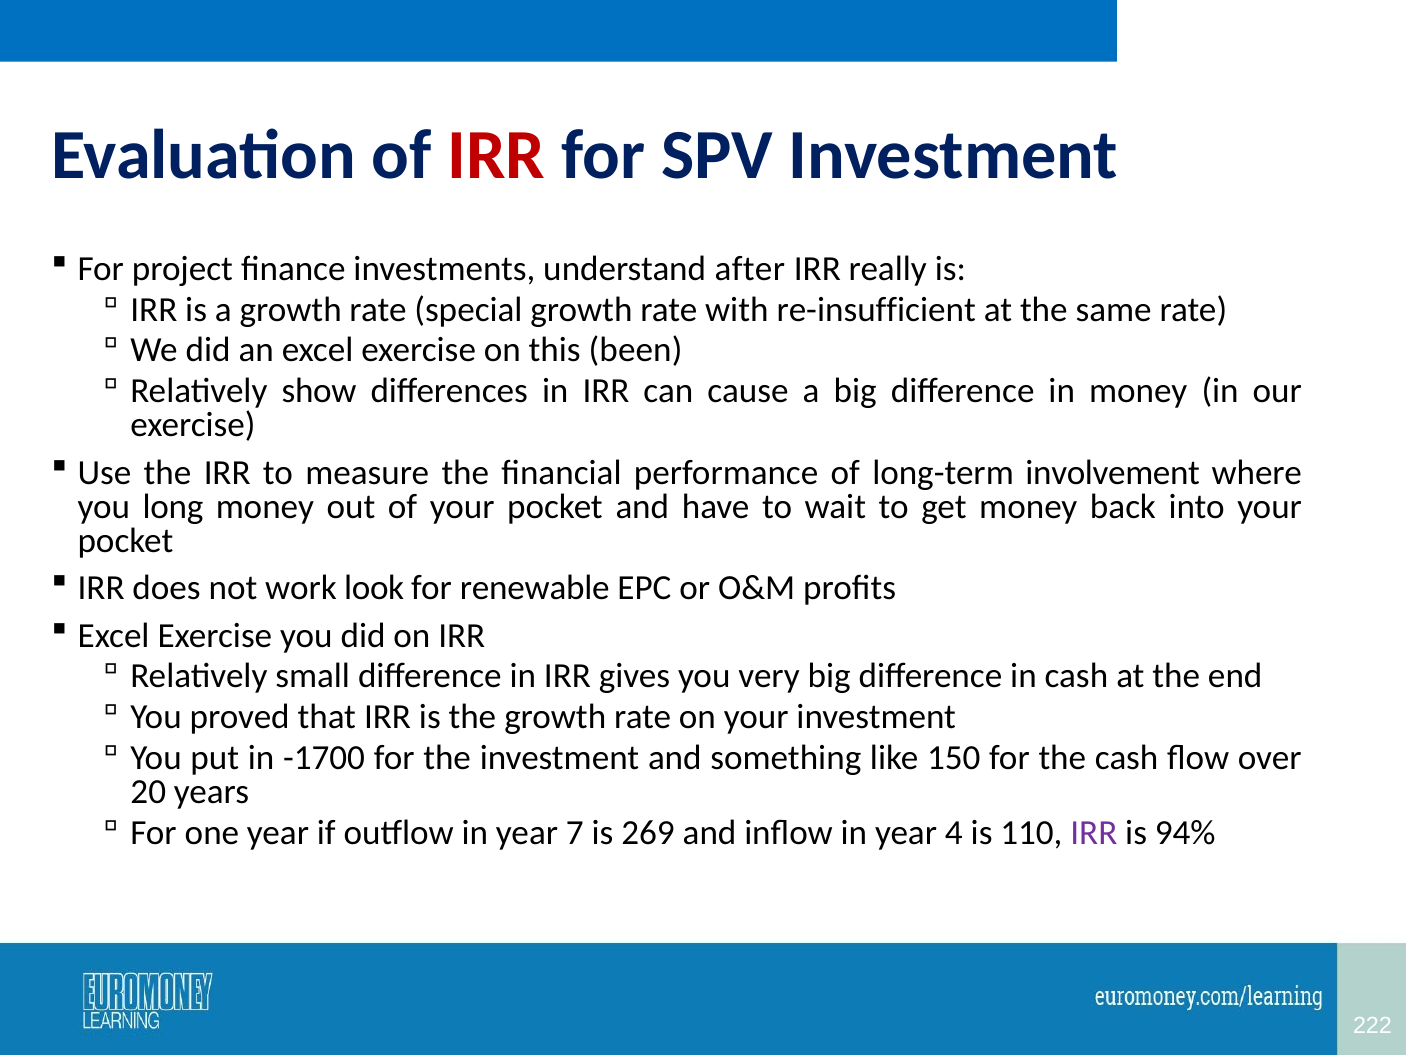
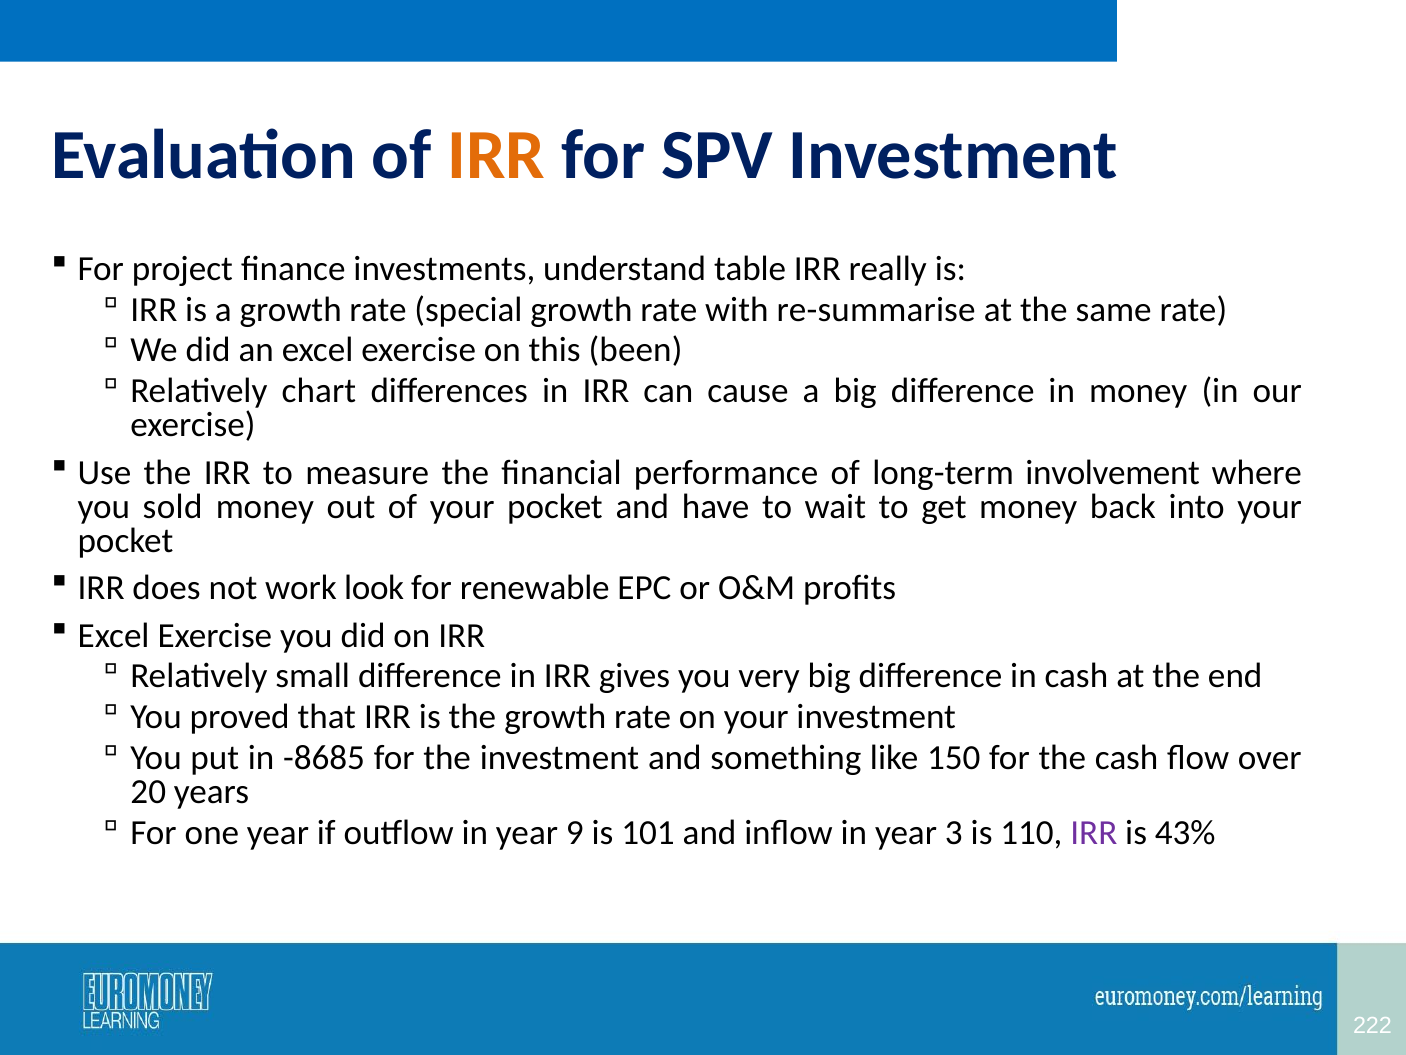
IRR at (497, 155) colour: red -> orange
after: after -> table
re-insufficient: re-insufficient -> re-summarise
show: show -> chart
long: long -> sold
-1700: -1700 -> -8685
7: 7 -> 9
269: 269 -> 101
4: 4 -> 3
94%: 94% -> 43%
